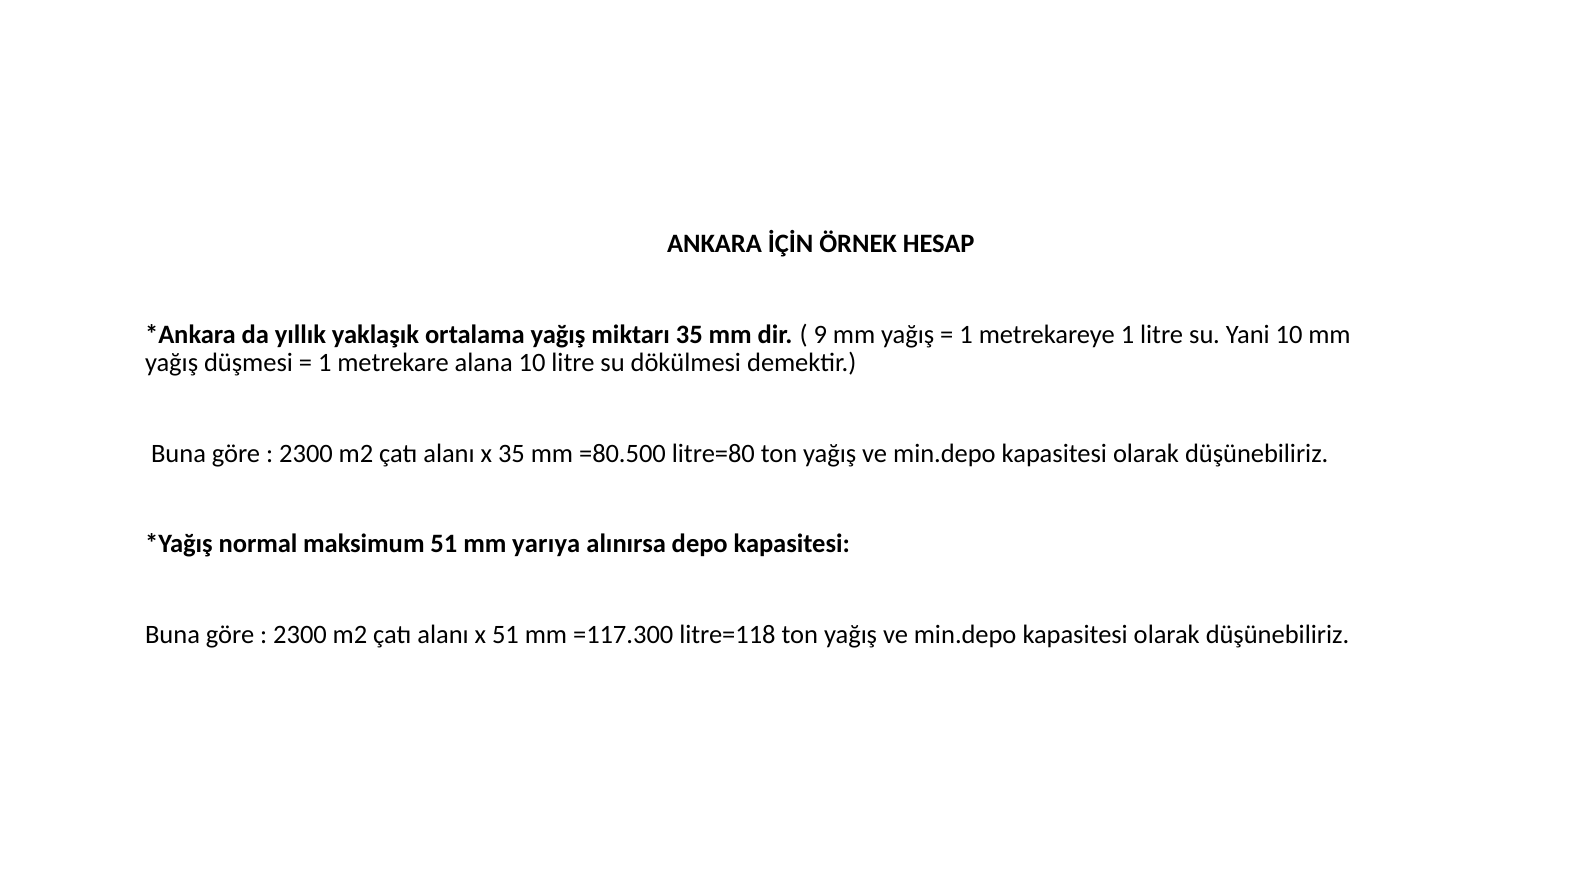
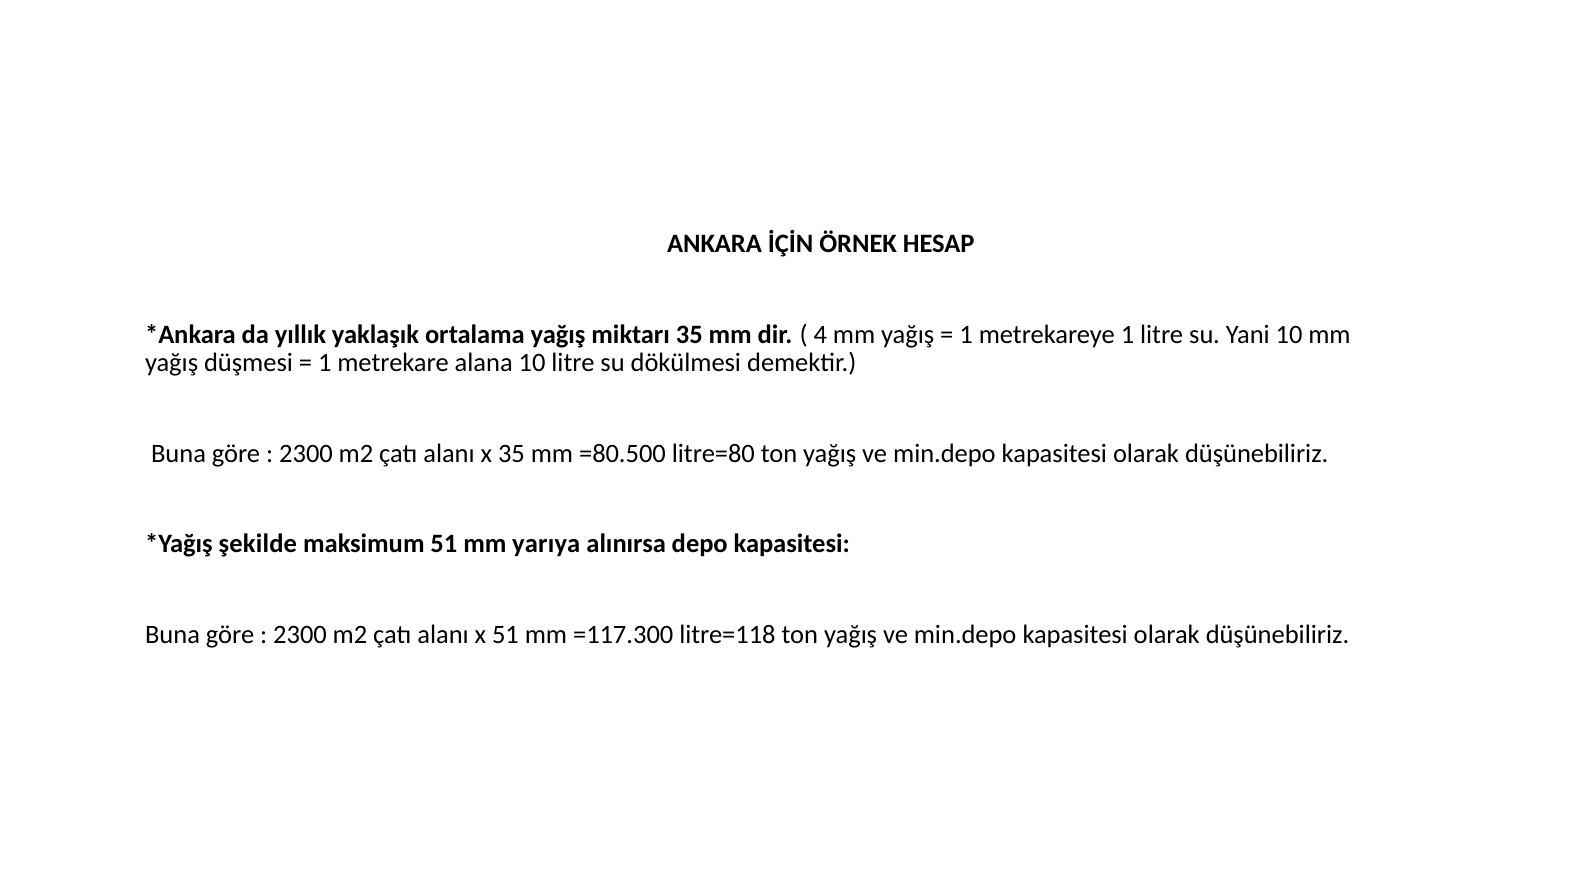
9: 9 -> 4
normal: normal -> şekilde
